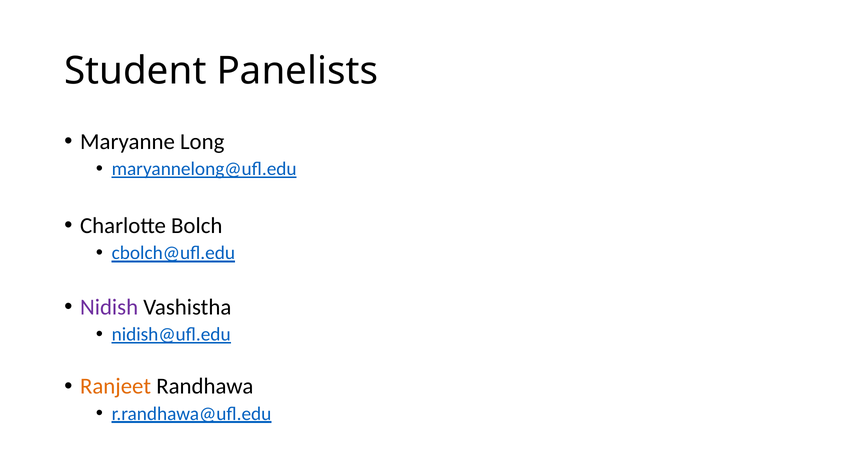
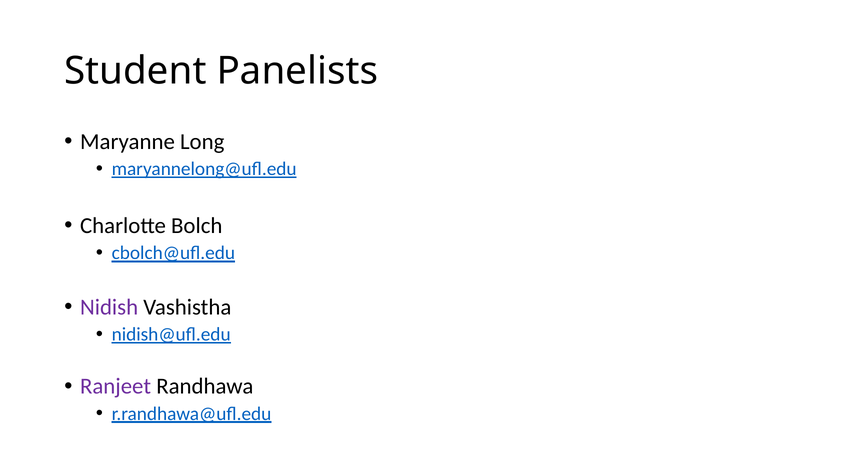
Ranjeet colour: orange -> purple
